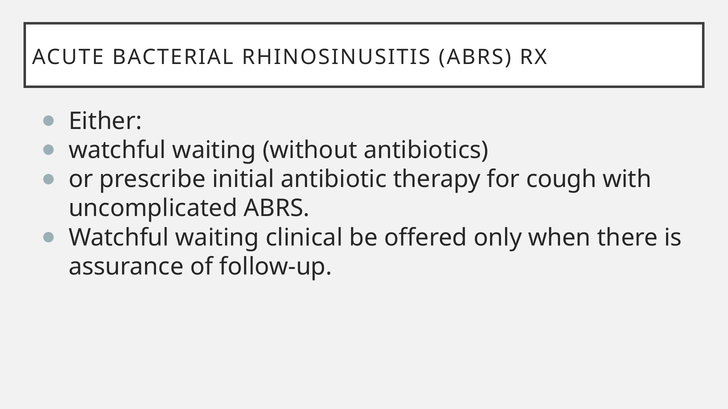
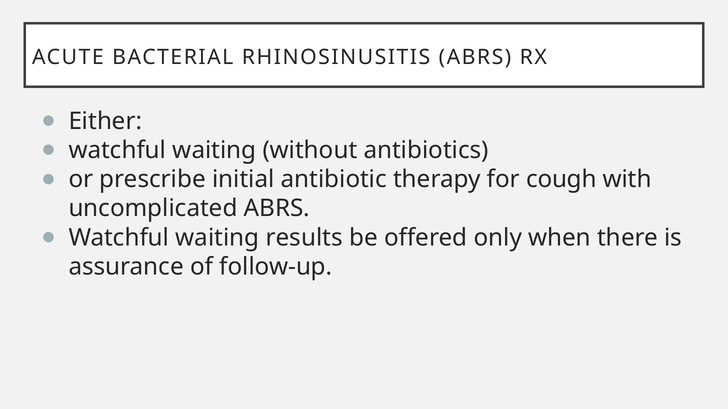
clinical: clinical -> results
